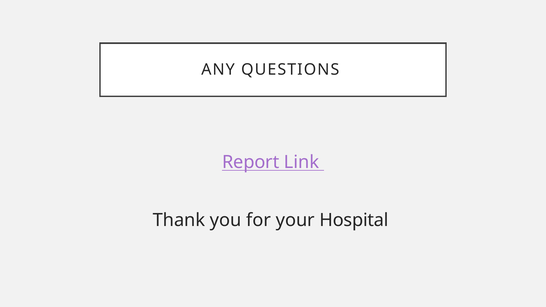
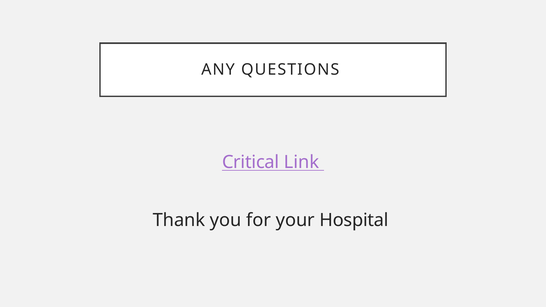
Report: Report -> Critical
